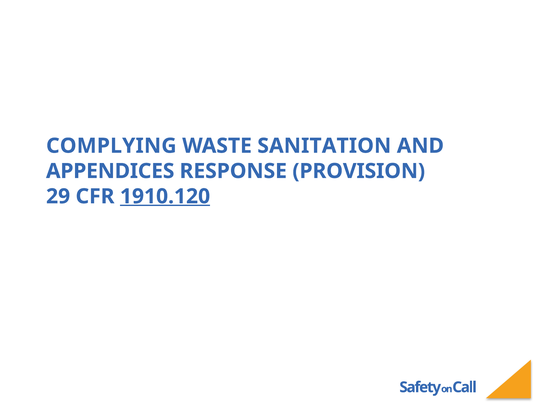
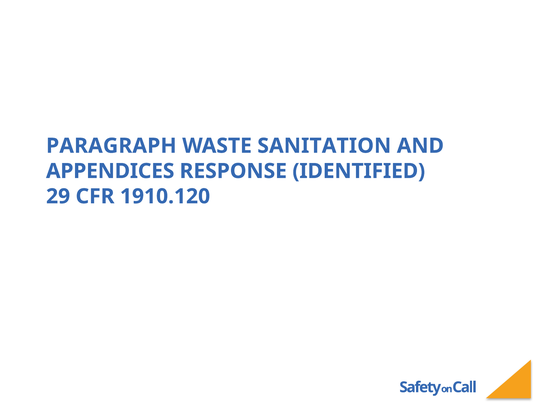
COMPLYING: COMPLYING -> PARAGRAPH
PROVISION: PROVISION -> IDENTIFIED
1910.120 underline: present -> none
